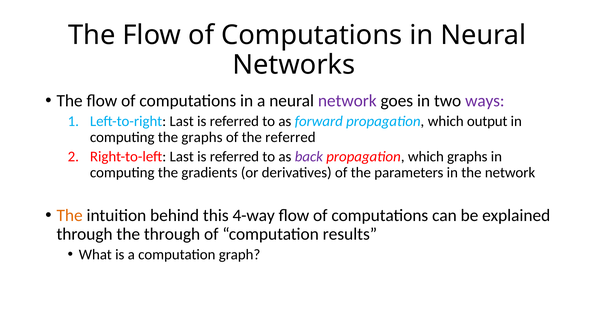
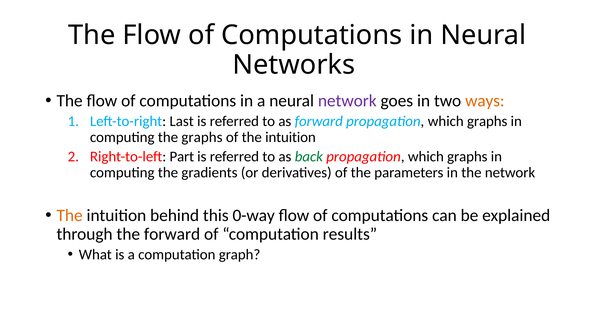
ways colour: purple -> orange
forward propagation which output: output -> graphs
of the referred: referred -> intuition
Right-to-left Last: Last -> Part
back colour: purple -> green
4-way: 4-way -> 0-way
the through: through -> forward
